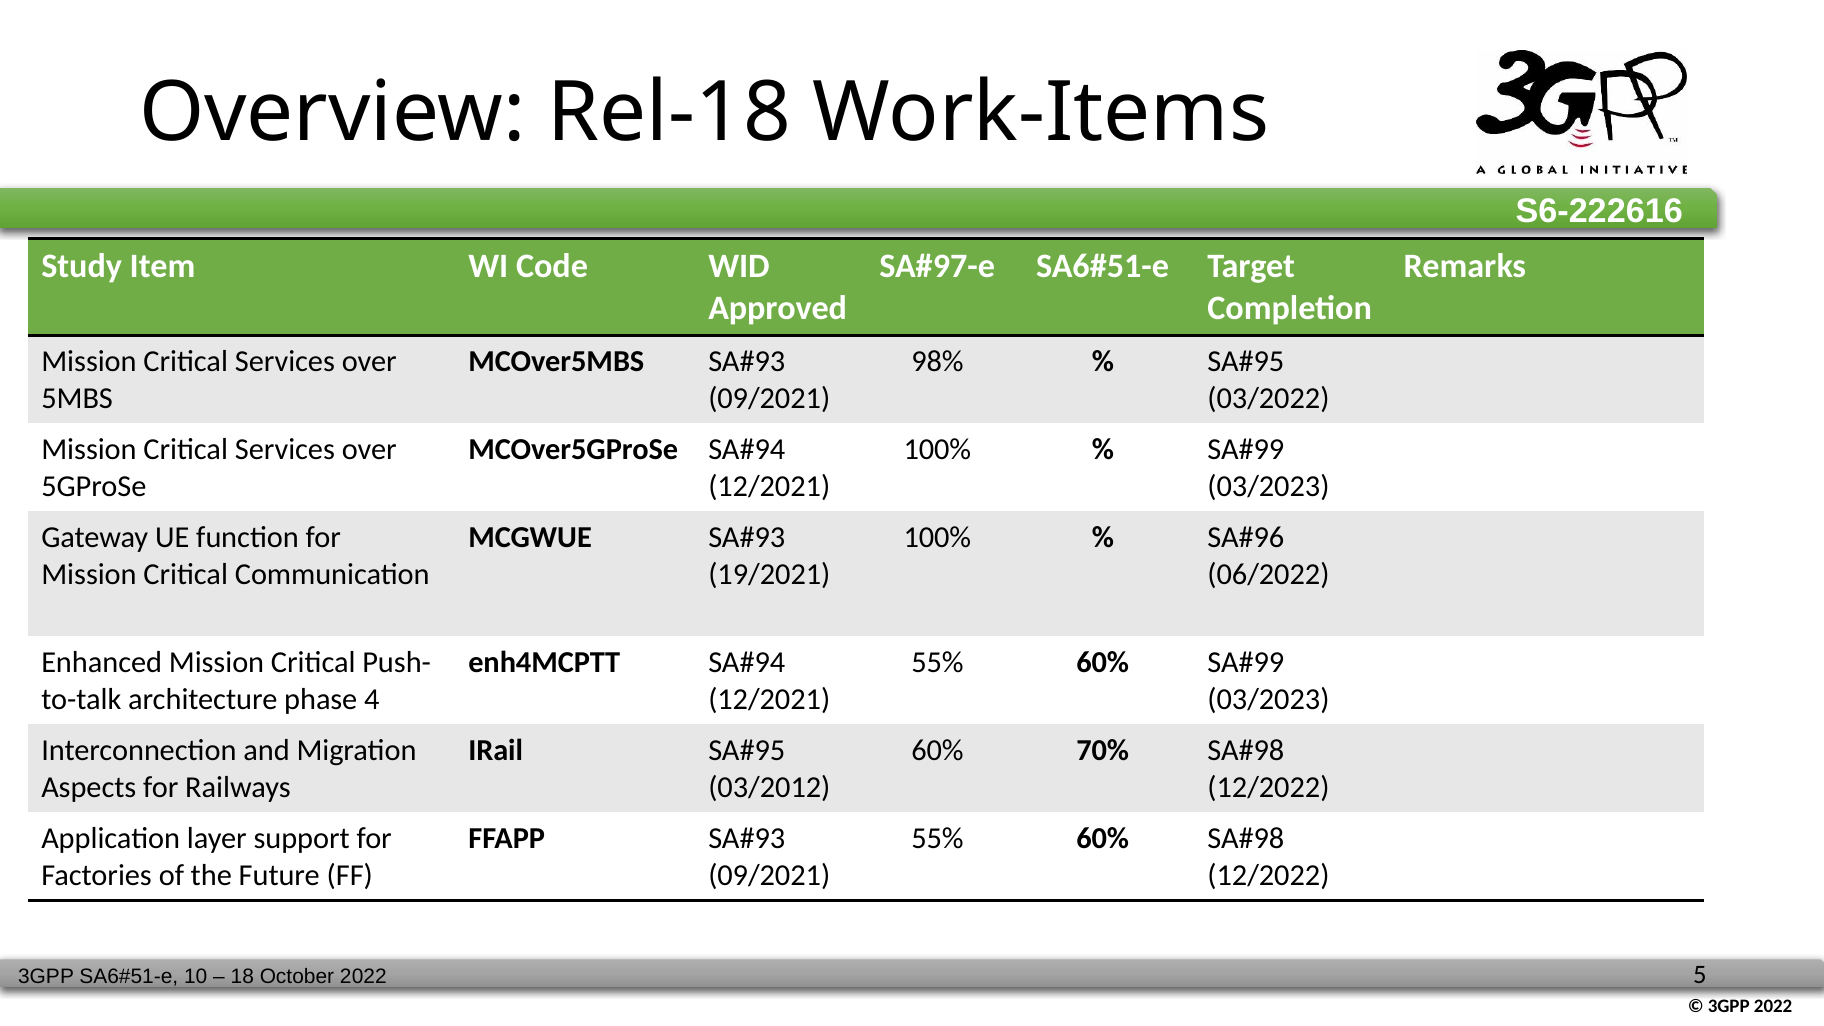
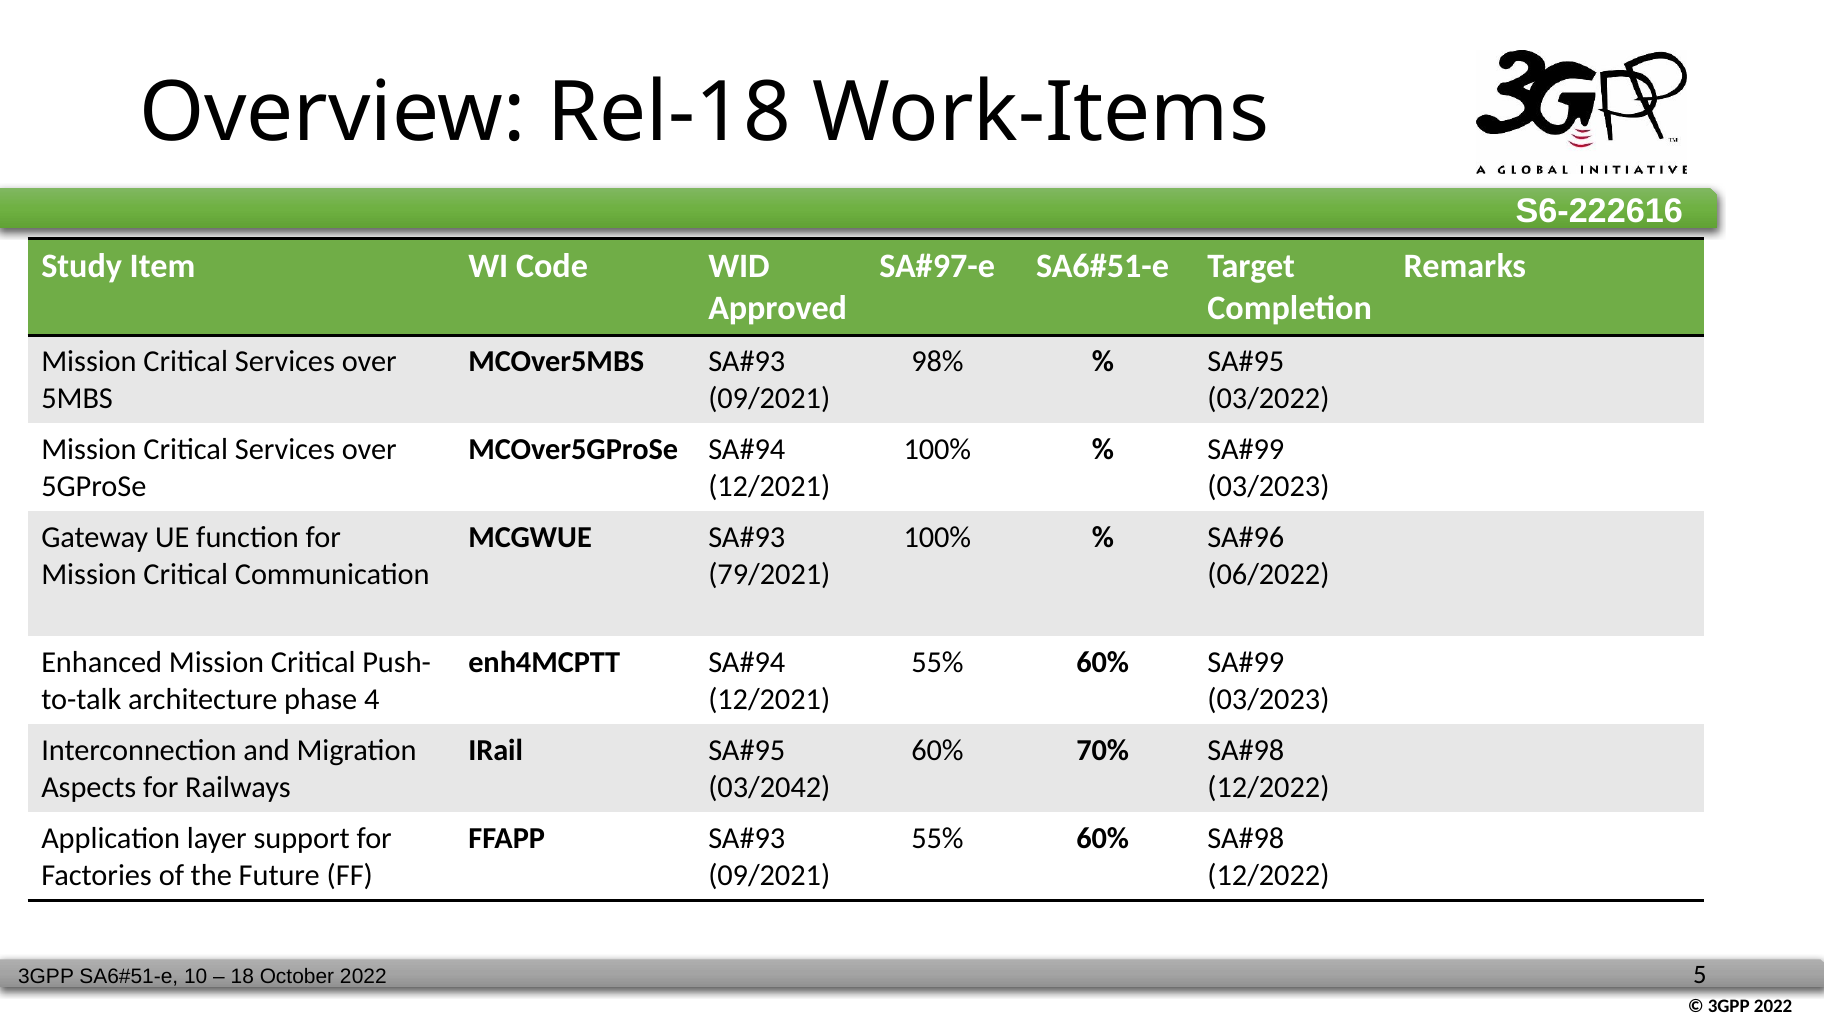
19/2021: 19/2021 -> 79/2021
03/2012: 03/2012 -> 03/2042
